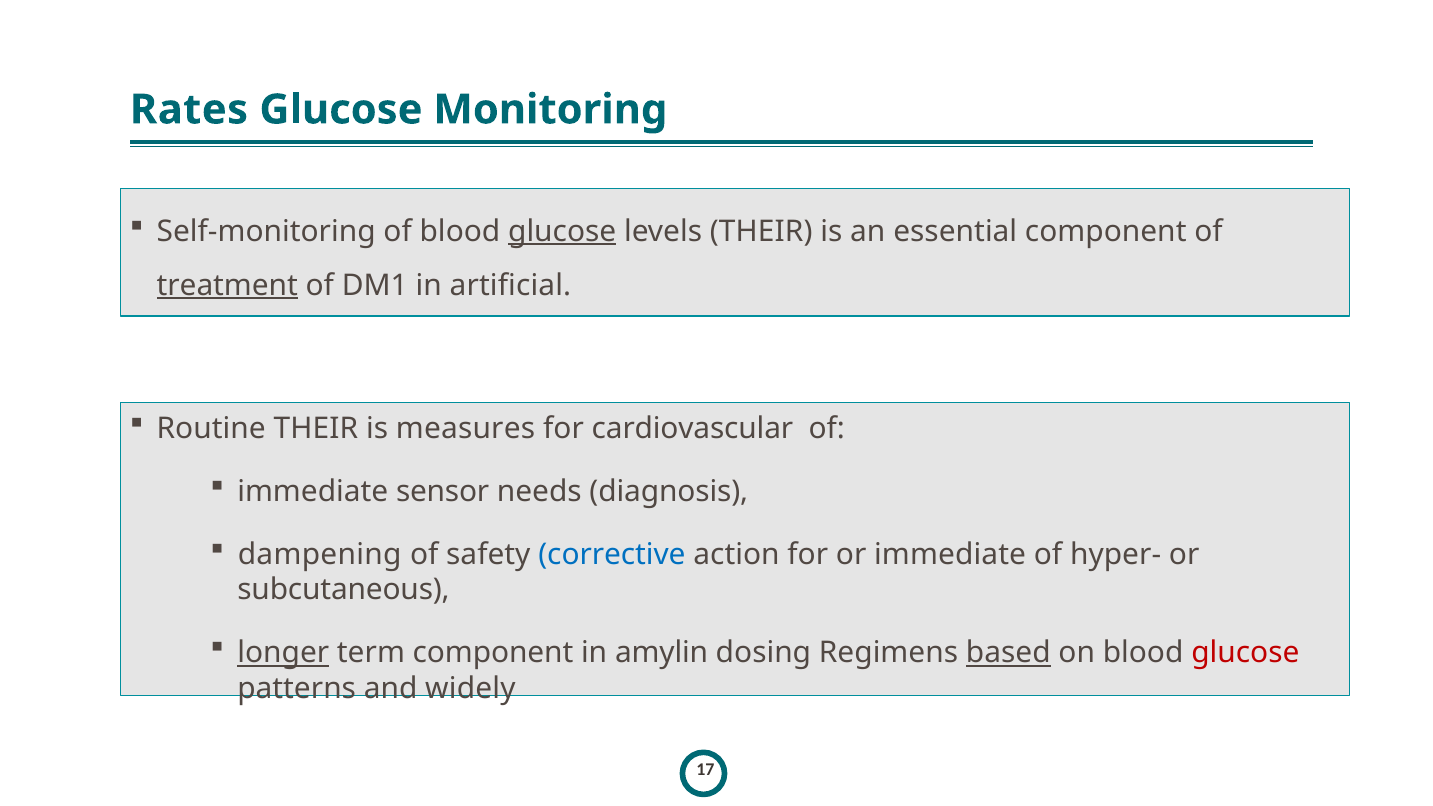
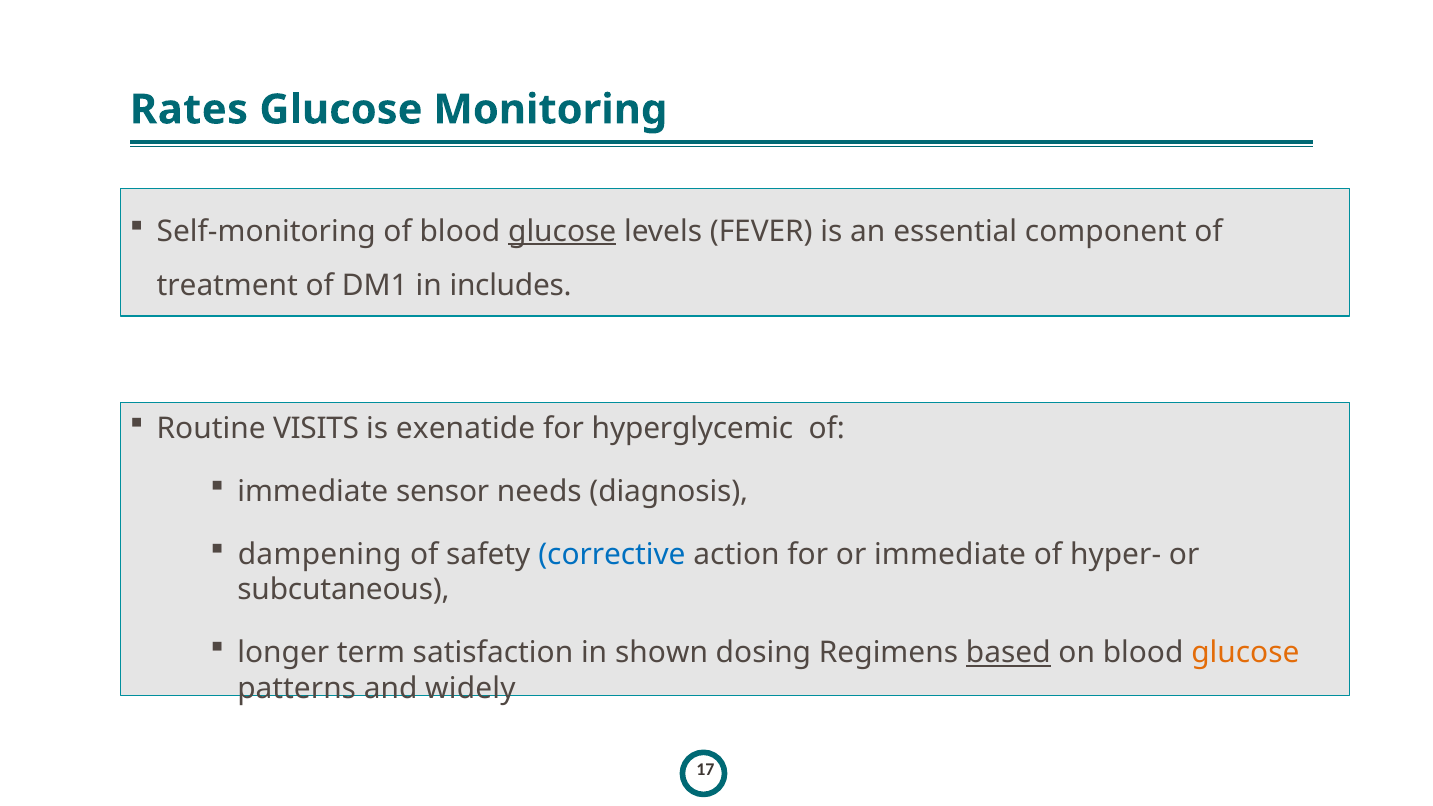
levels THEIR: THEIR -> FEVER
treatment underline: present -> none
artificial: artificial -> includes
Routine THEIR: THEIR -> VISITS
measures: measures -> exenatide
cardiovascular: cardiovascular -> hyperglycemic
longer underline: present -> none
term component: component -> satisfaction
amylin: amylin -> shown
glucose at (1245, 653) colour: red -> orange
